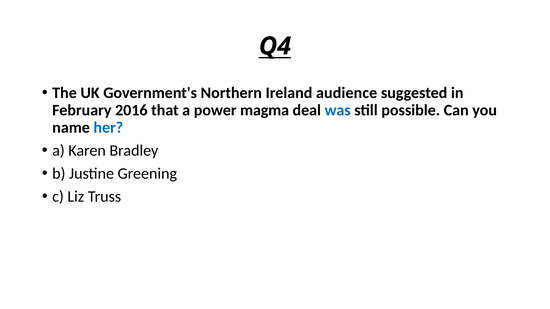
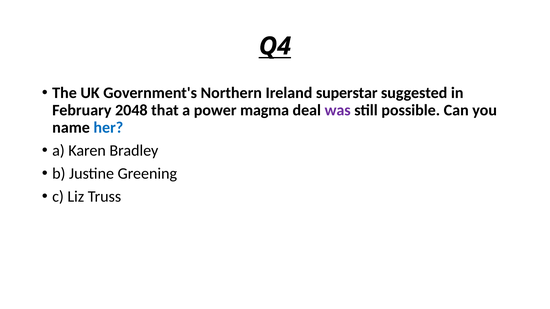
audience: audience -> superstar
2016: 2016 -> 2048
was colour: blue -> purple
